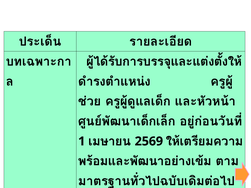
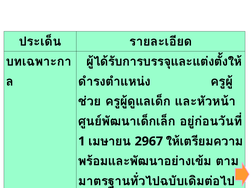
2569: 2569 -> 2967
